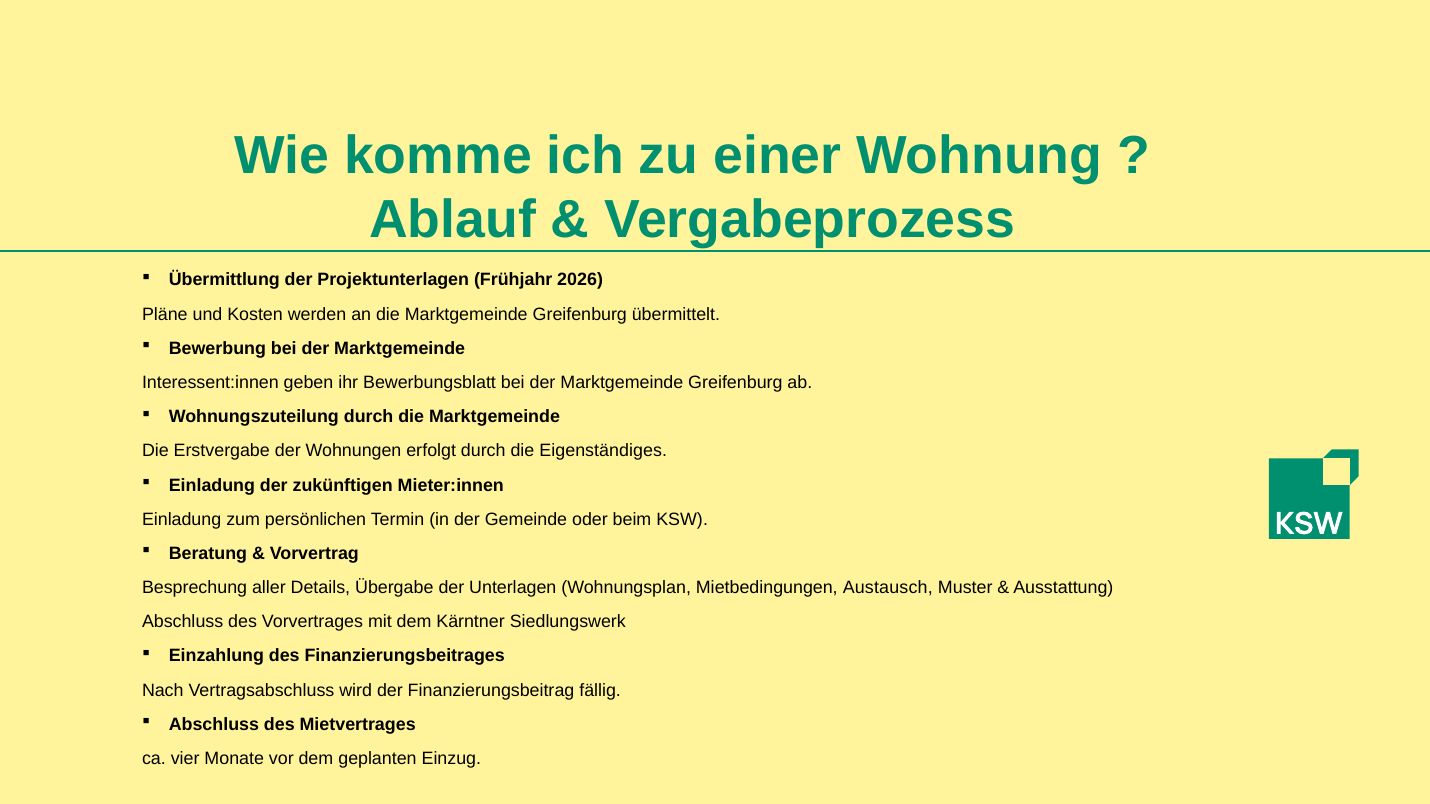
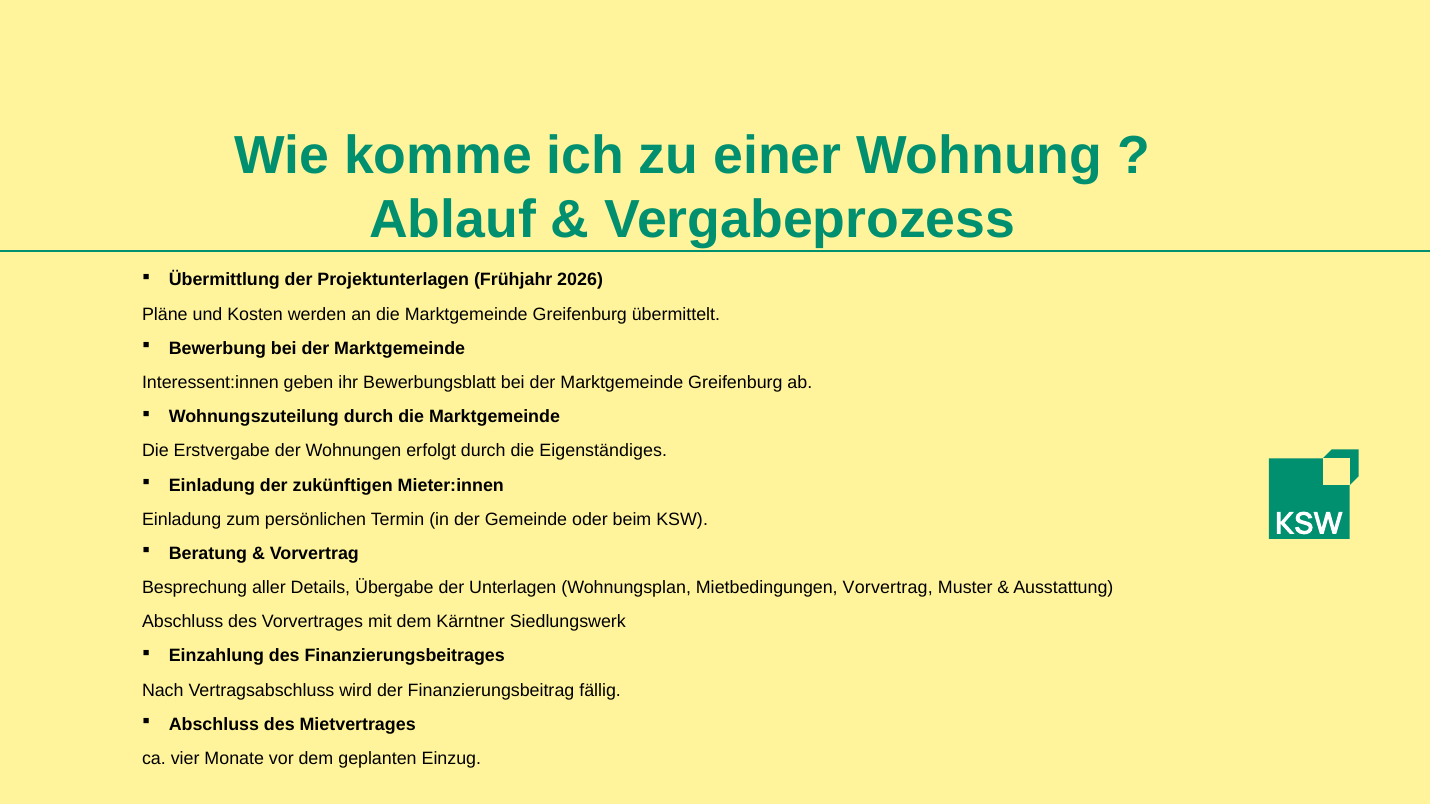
Mietbedingungen Austausch: Austausch -> Vorvertrag
